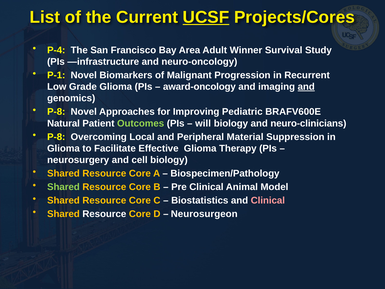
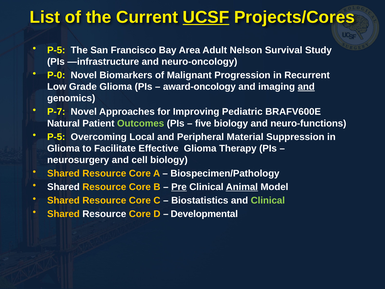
P-4 at (56, 50): P-4 -> P-5
Winner: Winner -> Nelson
P-1: P-1 -> P-0
P-8 at (56, 112): P-8 -> P-7
will: will -> five
neuro-clinicians: neuro-clinicians -> neuro-functions
P-8 at (56, 137): P-8 -> P-5
Shared at (63, 187) colour: light green -> white
Pre underline: none -> present
Animal underline: none -> present
Clinical at (268, 200) colour: pink -> light green
Neurosurgeon: Neurosurgeon -> Developmental
